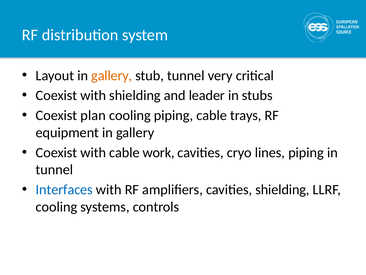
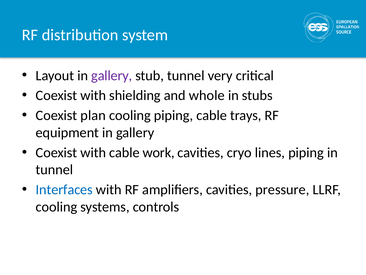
gallery at (112, 75) colour: orange -> purple
leader: leader -> whole
cavities shielding: shielding -> pressure
